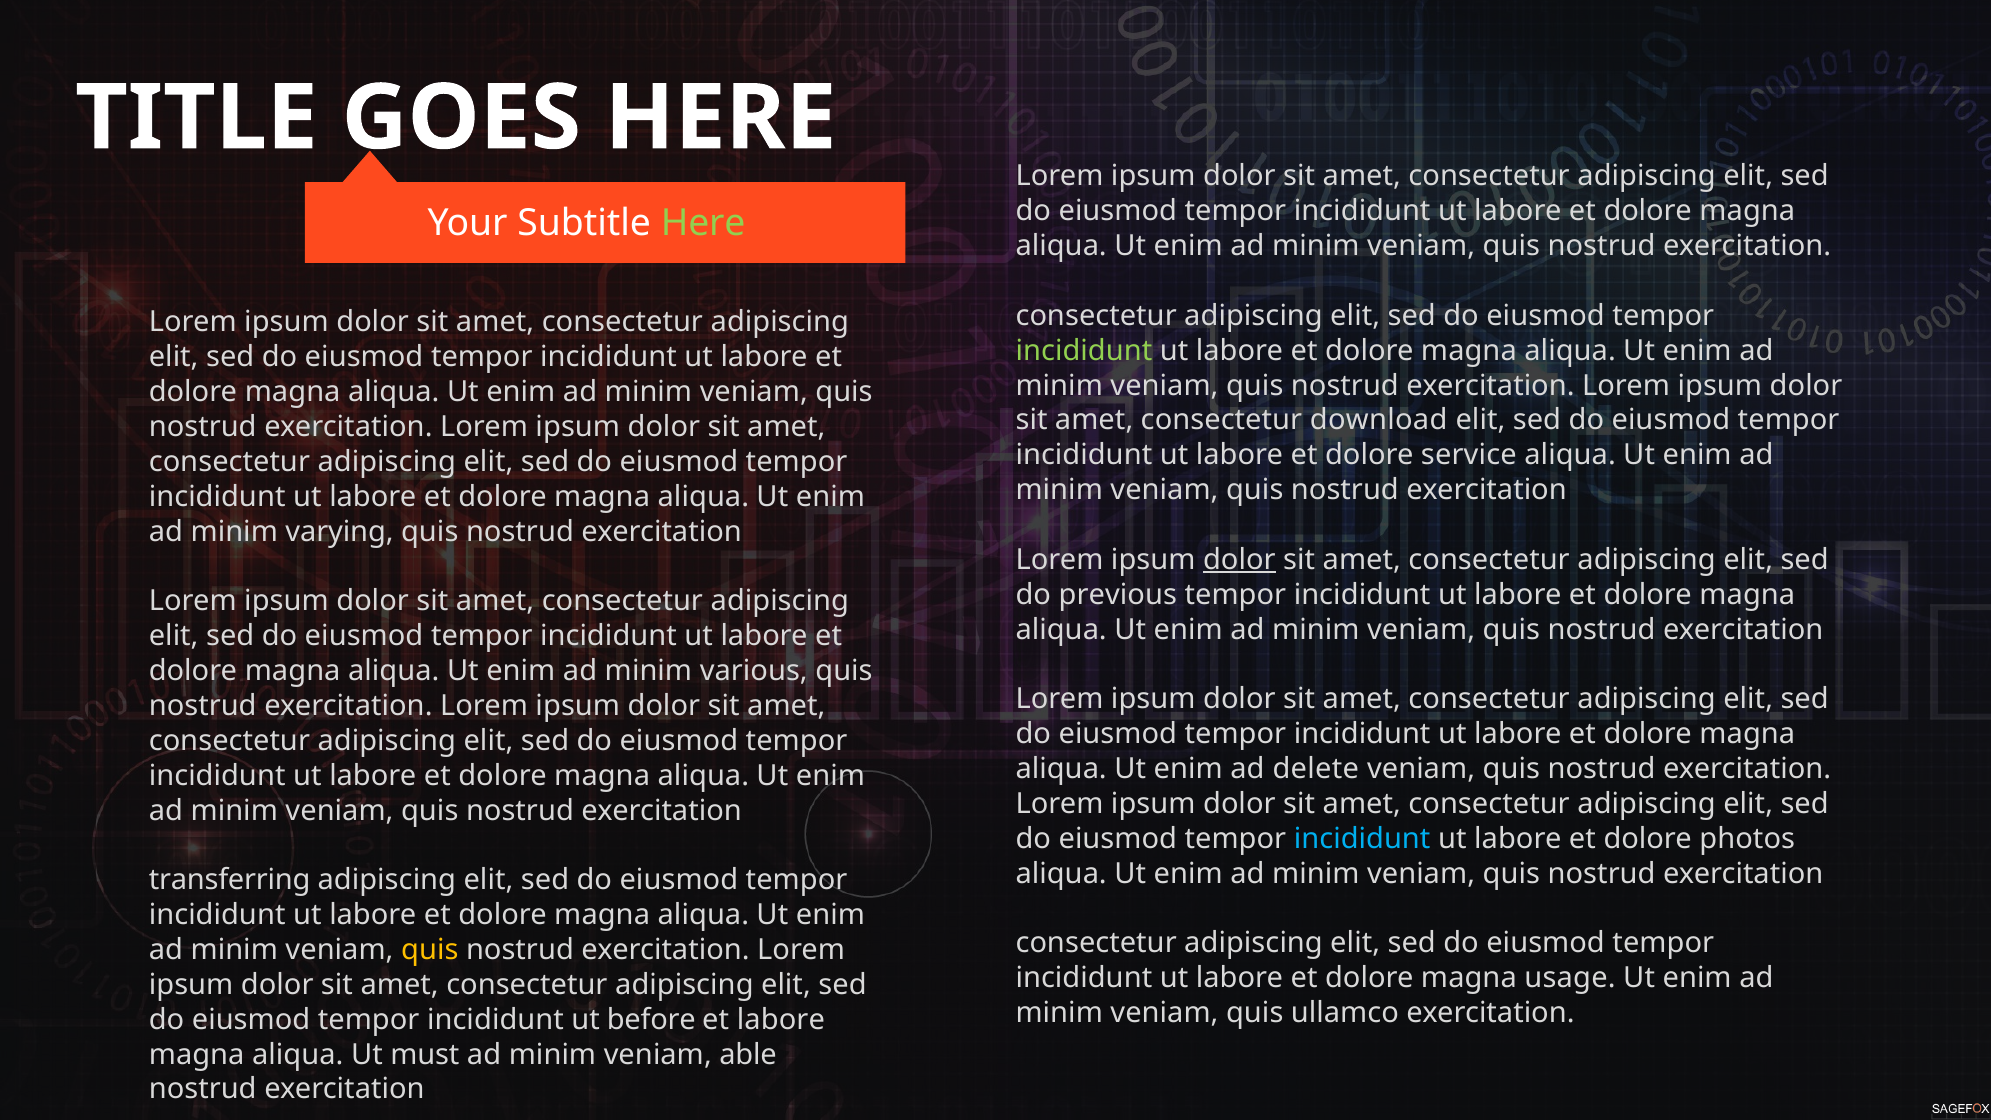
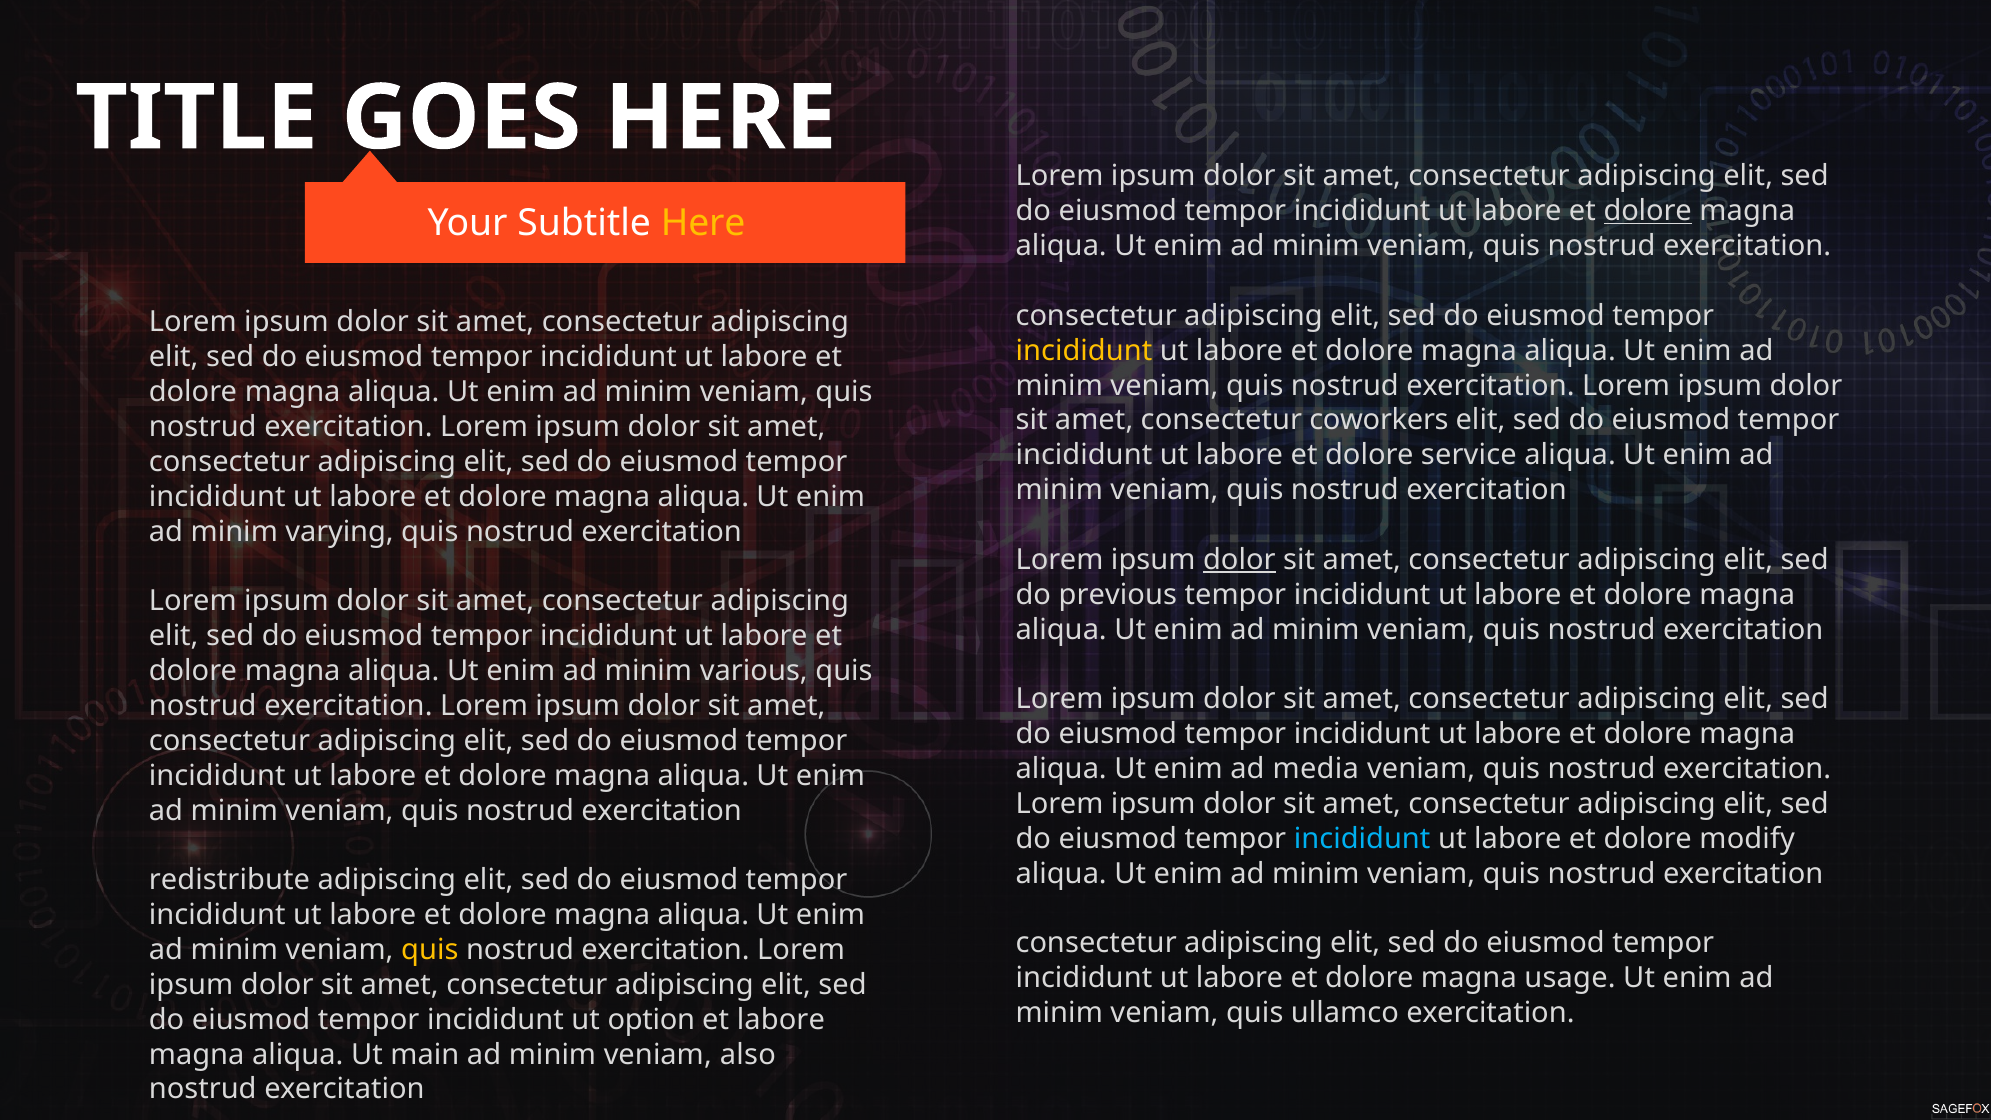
dolore at (1648, 211) underline: none -> present
Here at (703, 223) colour: light green -> yellow
incididunt at (1084, 351) colour: light green -> yellow
download: download -> coworkers
delete: delete -> media
photos: photos -> modify
transferring: transferring -> redistribute
before: before -> option
must: must -> main
able: able -> also
